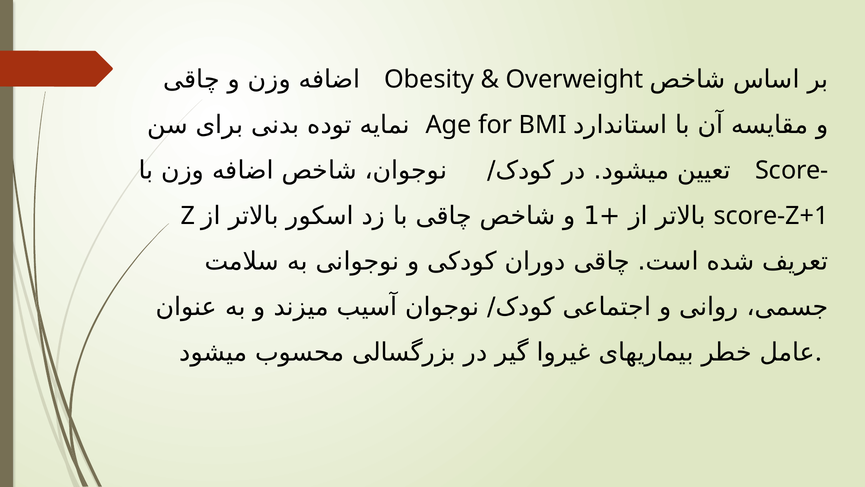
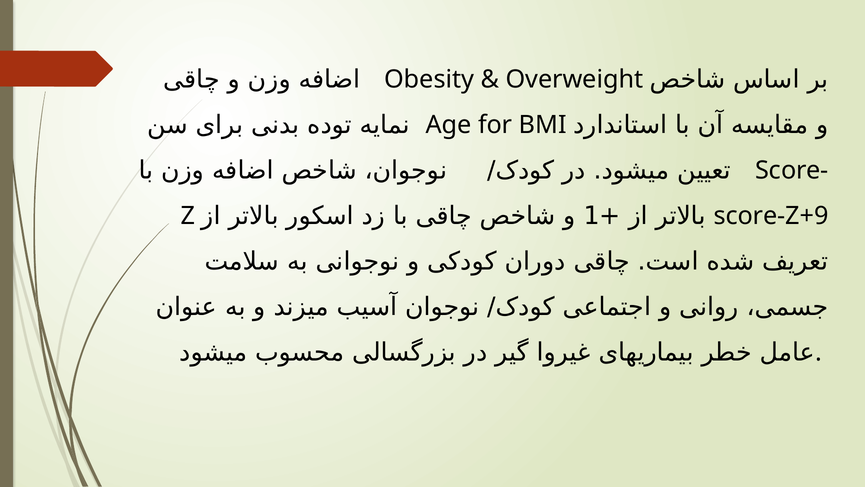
score-Z+1: score-Z+1 -> score-Z+9
